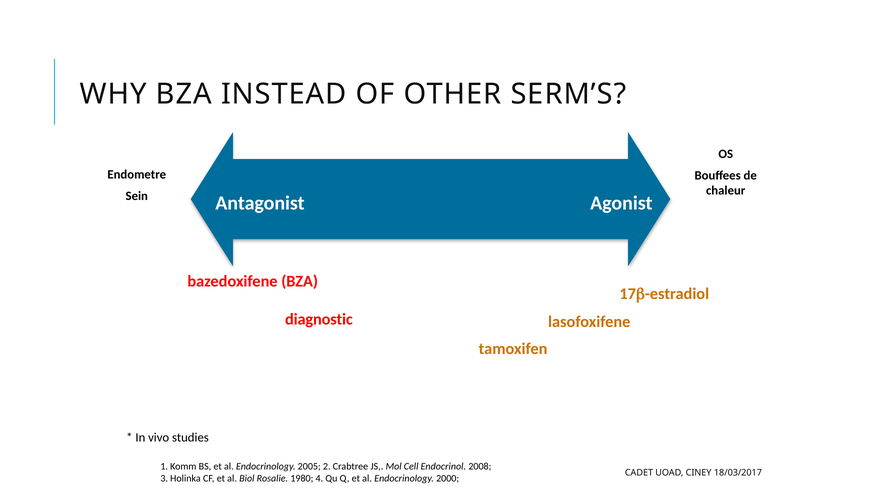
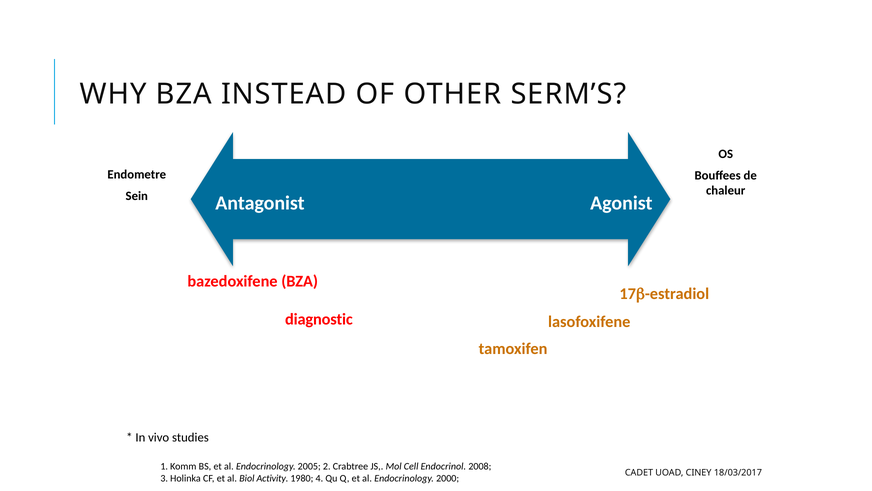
Rosalie: Rosalie -> Activity
